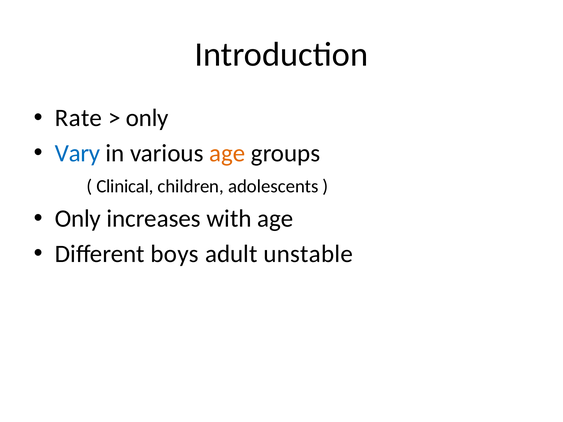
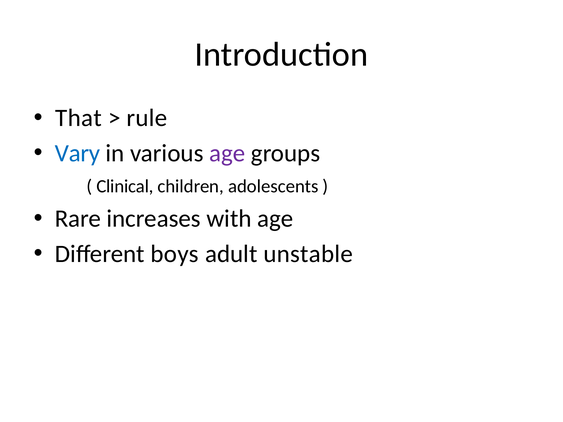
Rate: Rate -> That
only at (147, 118): only -> rule
age at (227, 153) colour: orange -> purple
Only at (78, 219): Only -> Rare
